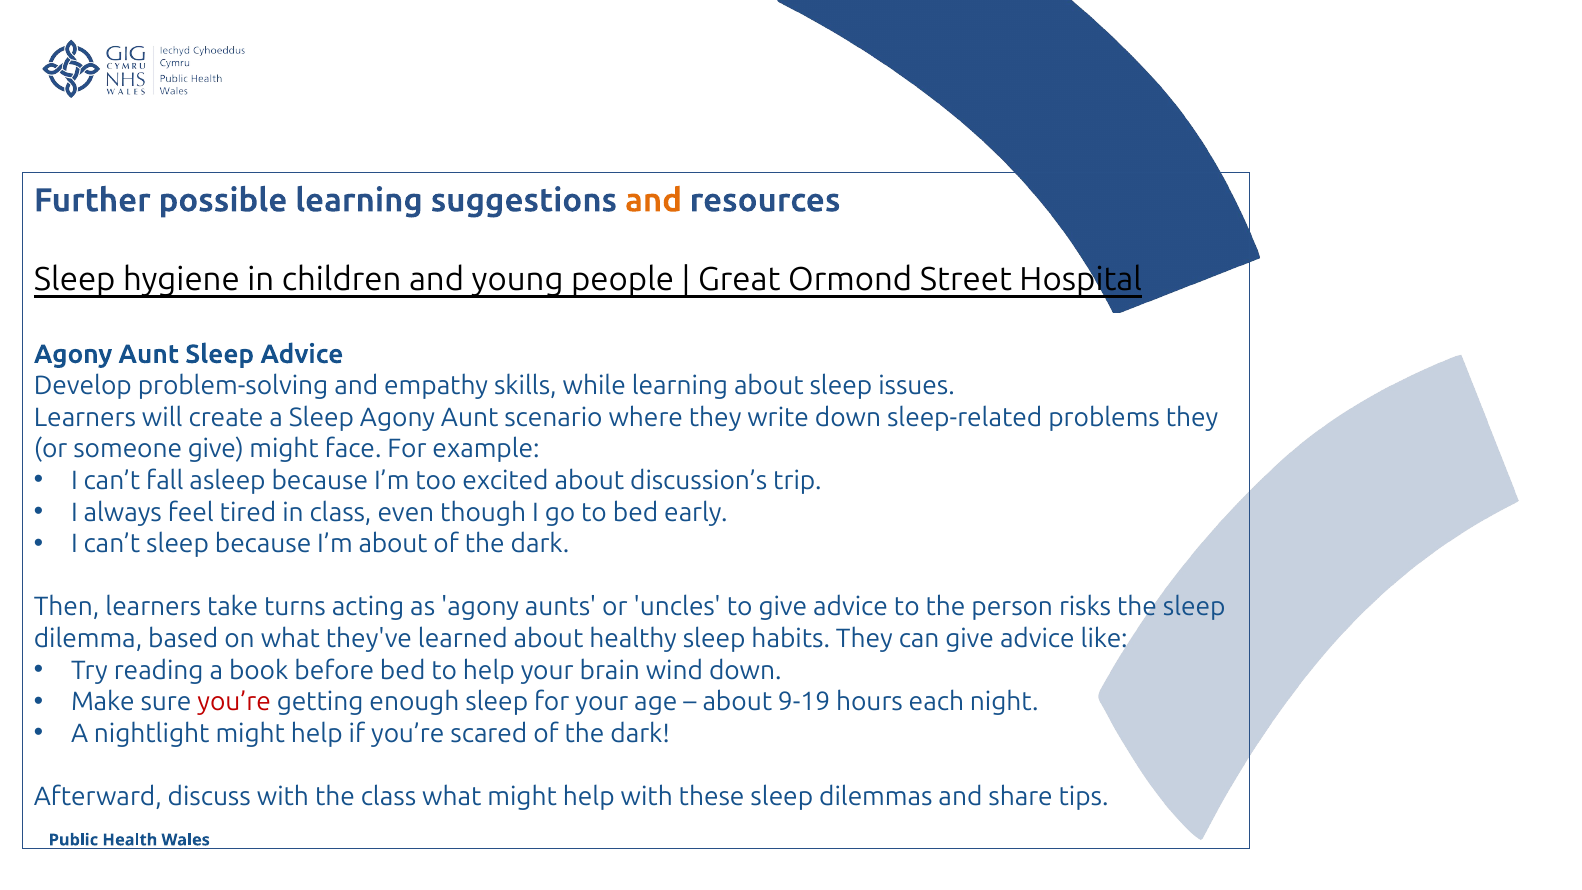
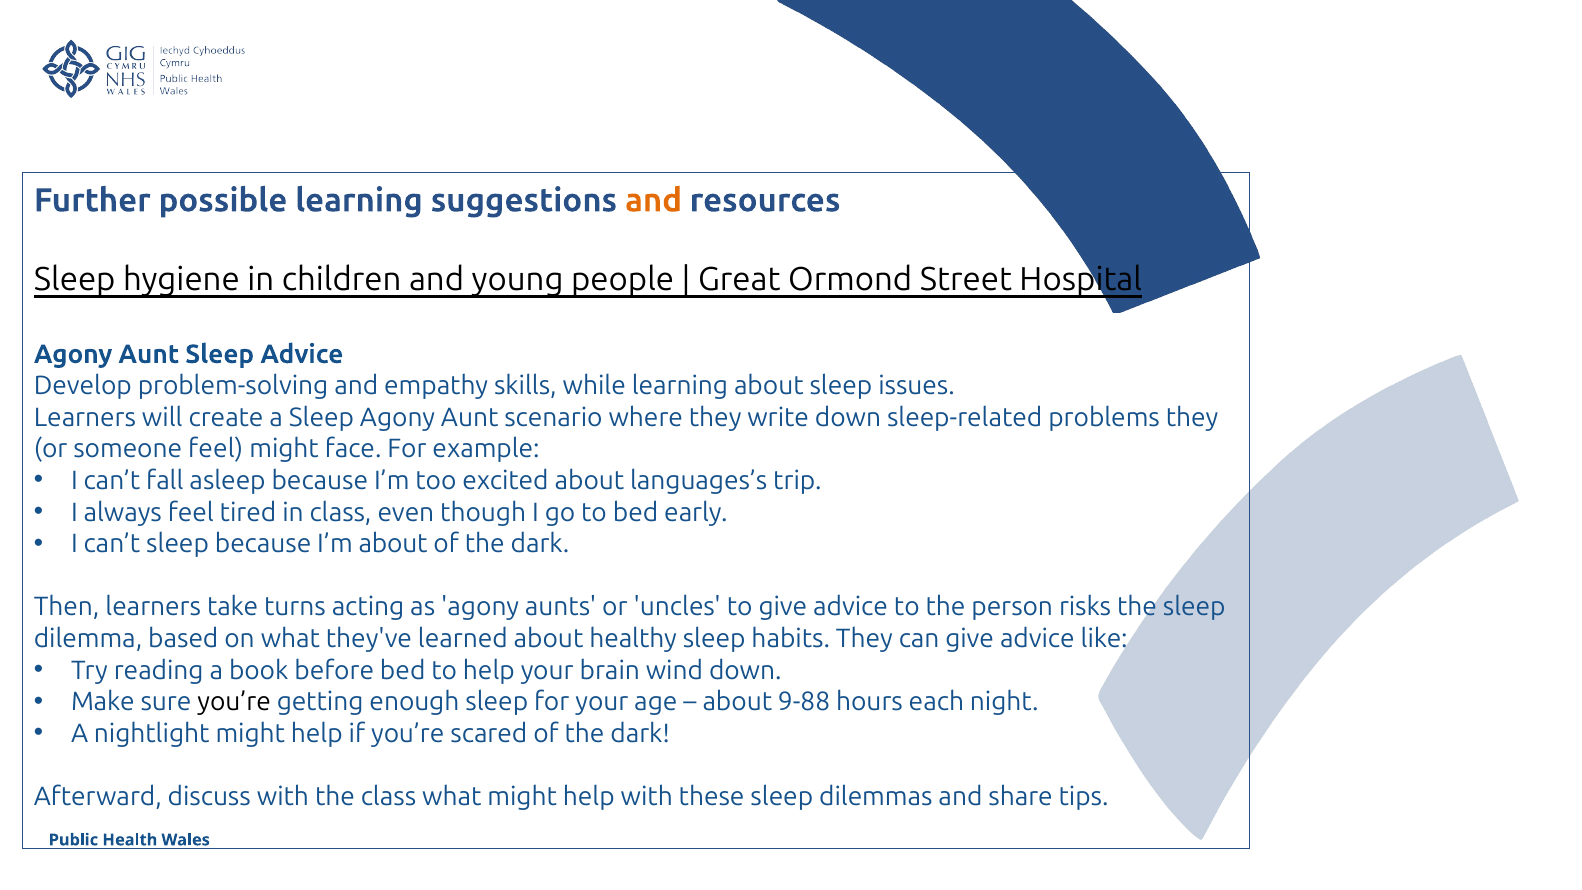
someone give: give -> feel
discussion’s: discussion’s -> languages’s
you’re at (234, 702) colour: red -> black
9-19: 9-19 -> 9-88
